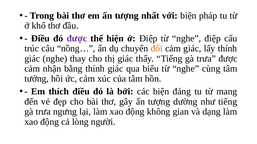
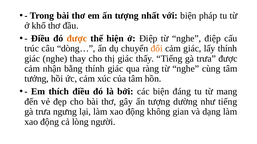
được at (77, 39) colour: purple -> orange
nồng…: nồng… -> dòng…
biểu: biểu -> ràng
